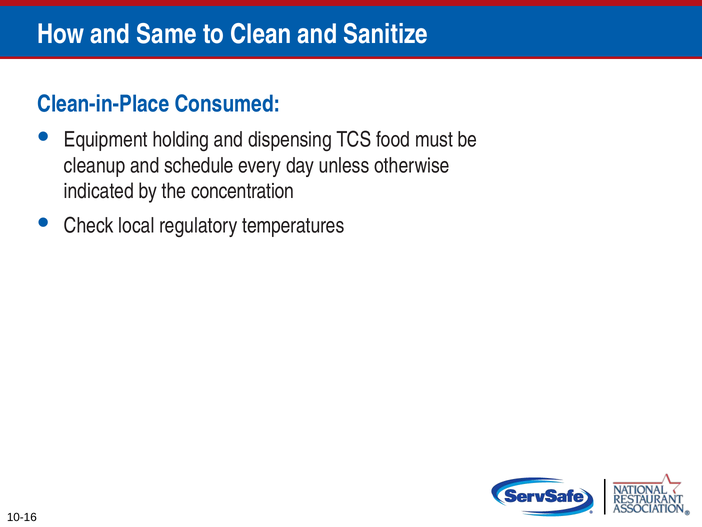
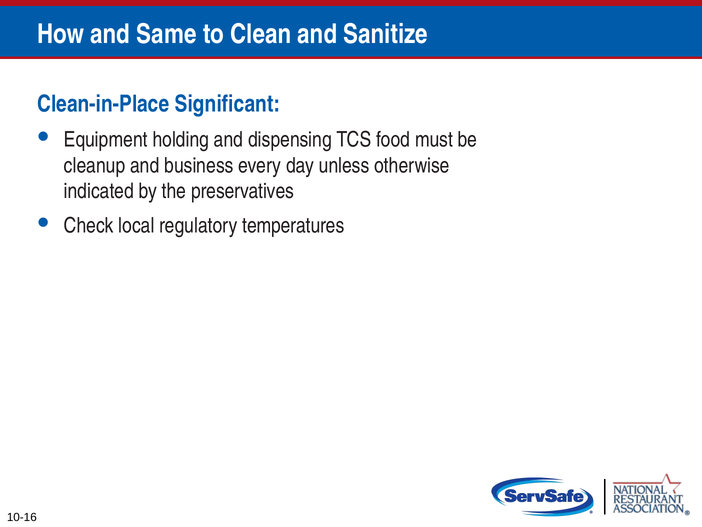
Consumed: Consumed -> Significant
schedule: schedule -> business
concentration: concentration -> preservatives
